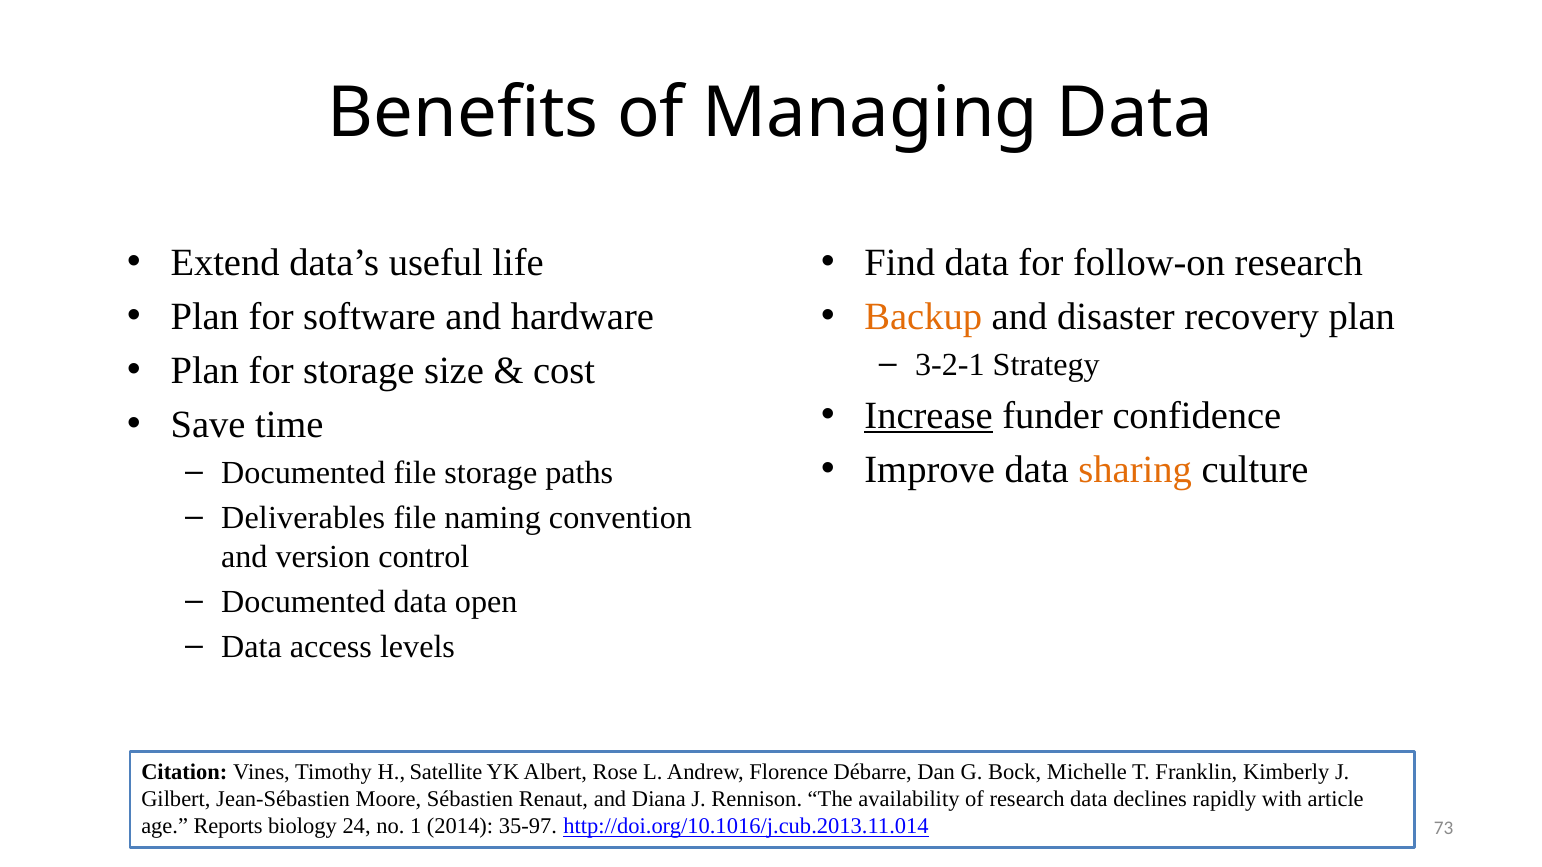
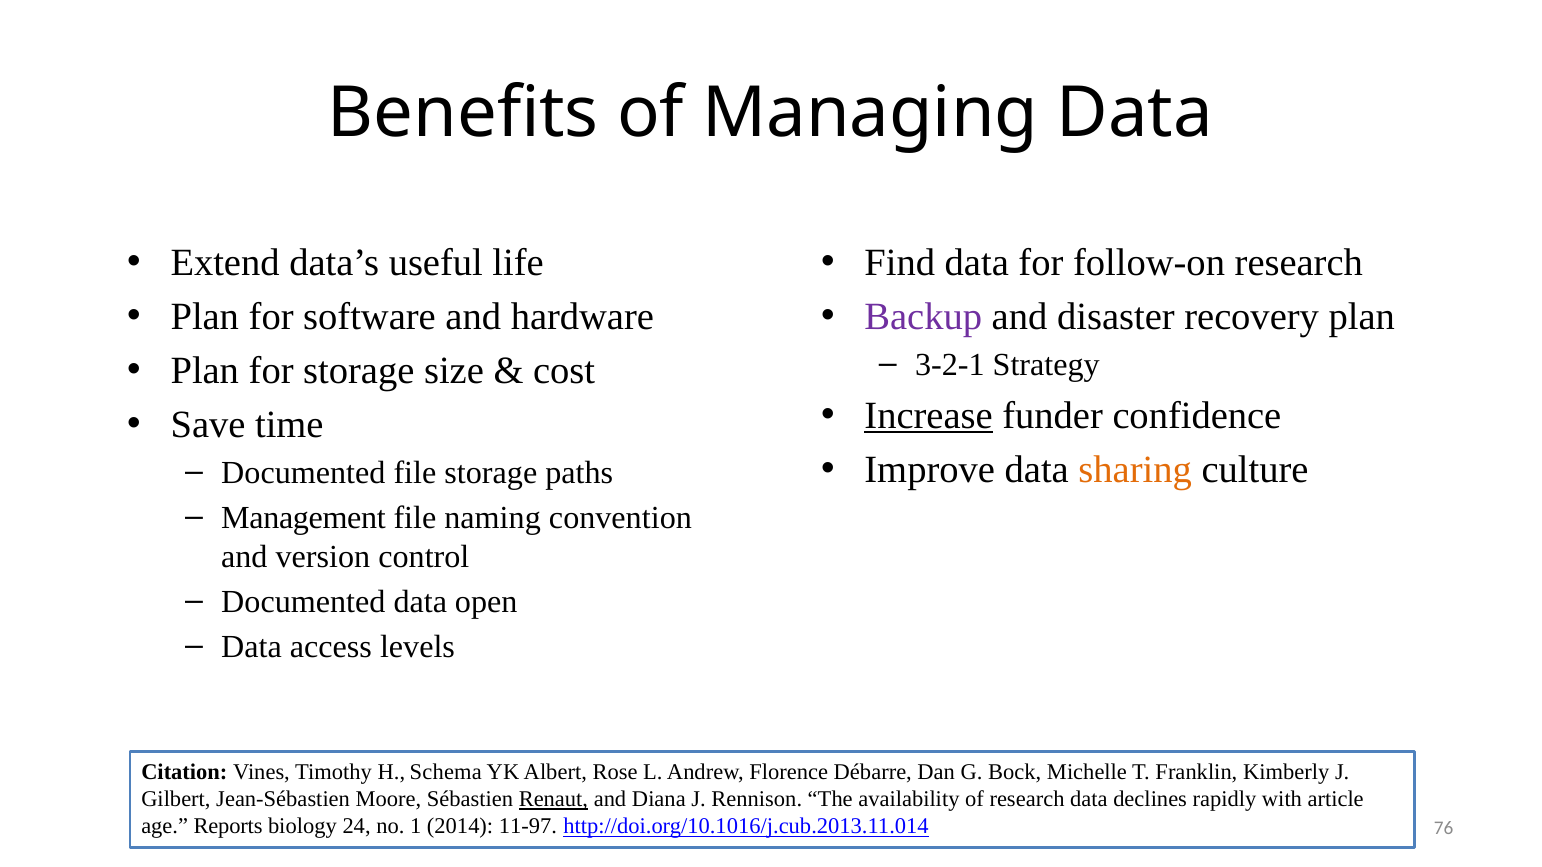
Backup colour: orange -> purple
Deliverables: Deliverables -> Management
Satellite: Satellite -> Schema
Renaut underline: none -> present
35-97: 35-97 -> 11-97
73: 73 -> 76
